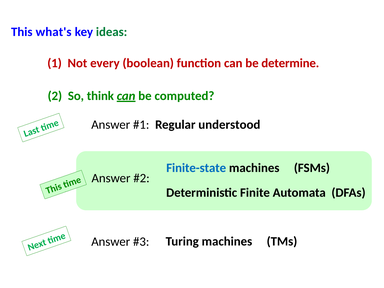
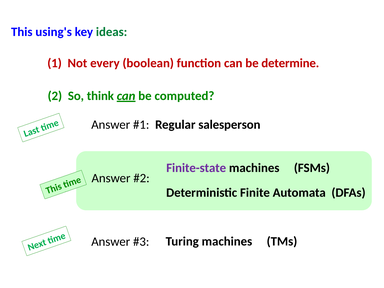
what's: what's -> using's
understood: understood -> salesperson
Finite-state colour: blue -> purple
